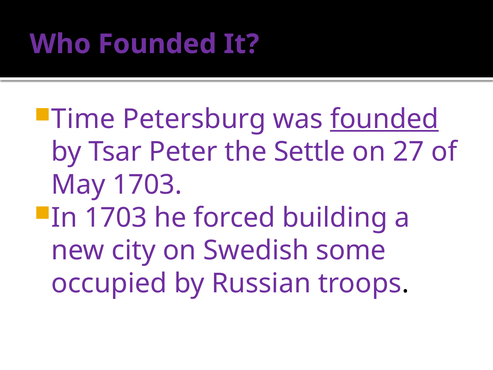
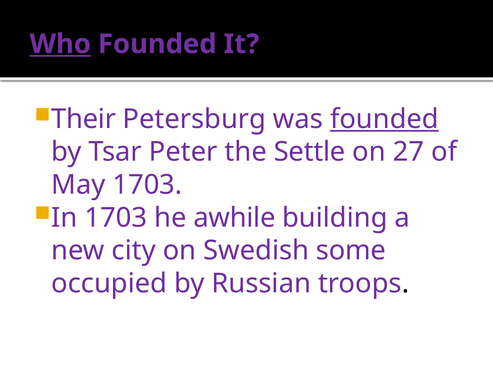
Who underline: none -> present
Time: Time -> Their
forced: forced -> awhile
